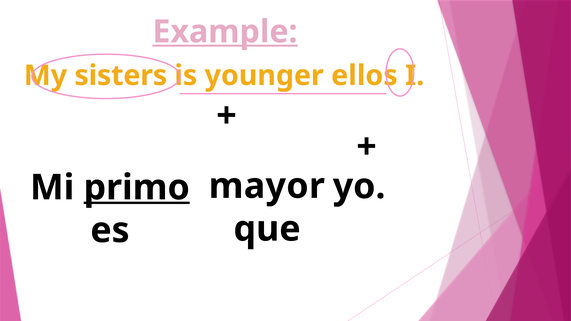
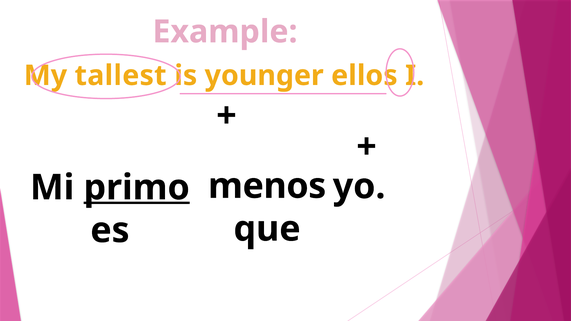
Example underline: present -> none
sisters: sisters -> tallest
mayor: mayor -> menos
